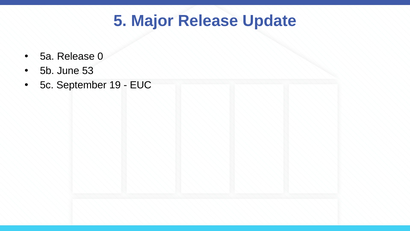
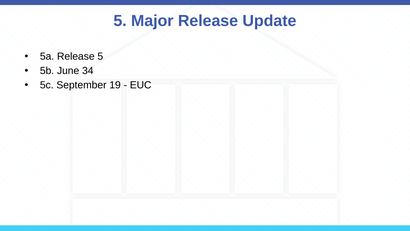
Release 0: 0 -> 5
53: 53 -> 34
